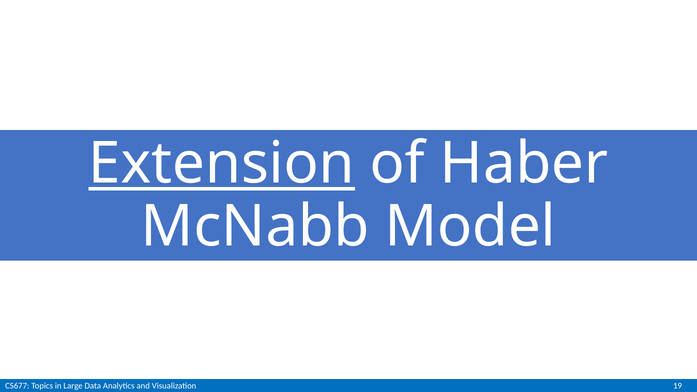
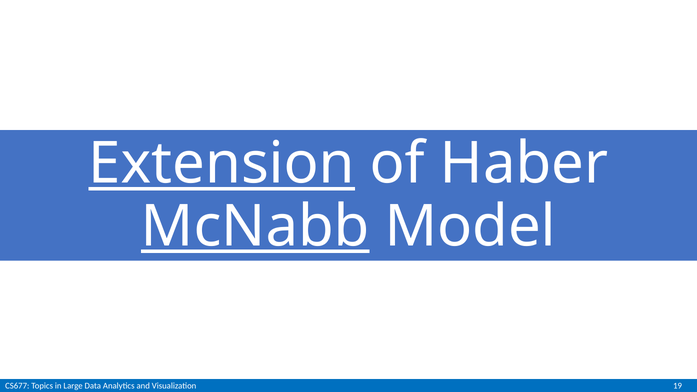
McNabb underline: none -> present
